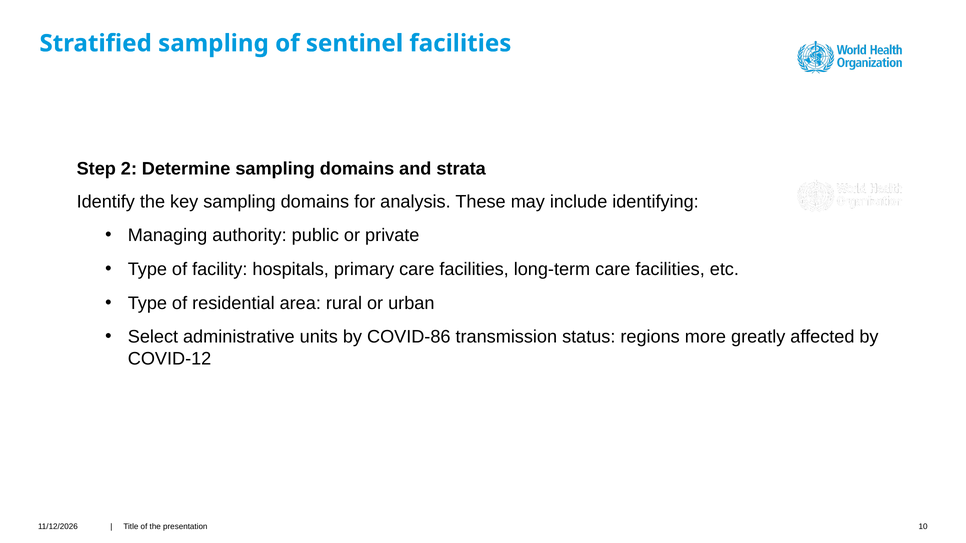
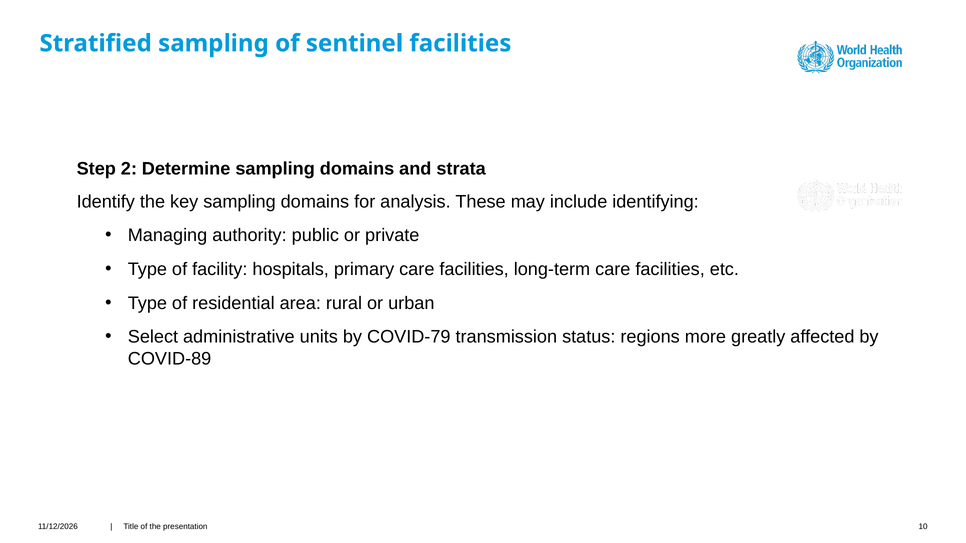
COVID-86: COVID-86 -> COVID-79
COVID-12: COVID-12 -> COVID-89
